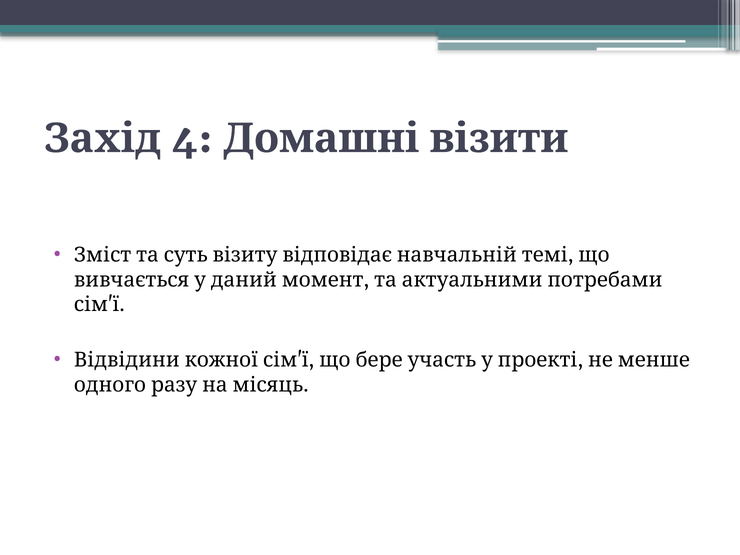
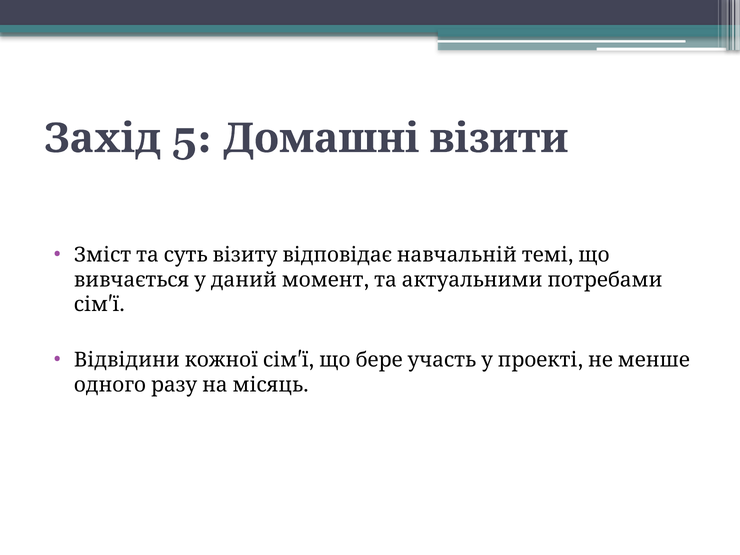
4: 4 -> 5
